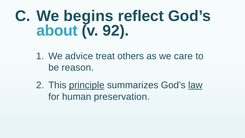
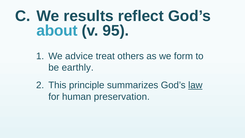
begins: begins -> results
92: 92 -> 95
care: care -> form
reason: reason -> earthly
principle underline: present -> none
